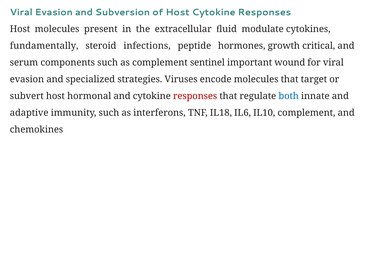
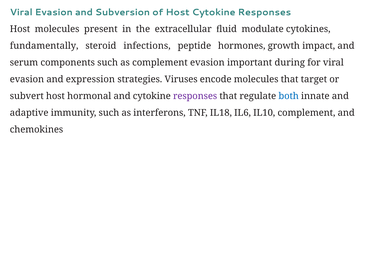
critical: critical -> impact
complement sentinel: sentinel -> evasion
wound: wound -> during
specialized: specialized -> expression
responses at (195, 96) colour: red -> purple
